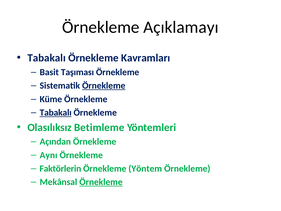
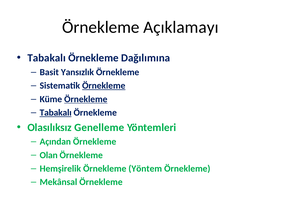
Kavramları: Kavramları -> Dağılımına
Taşıması: Taşıması -> Yansızlık
Örnekleme at (86, 99) underline: none -> present
Betimleme: Betimleme -> Genelleme
Aynı: Aynı -> Olan
Faktörlerin: Faktörlerin -> Hemşirelik
Örnekleme at (101, 182) underline: present -> none
